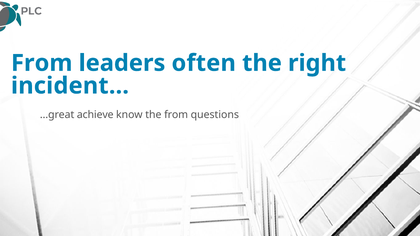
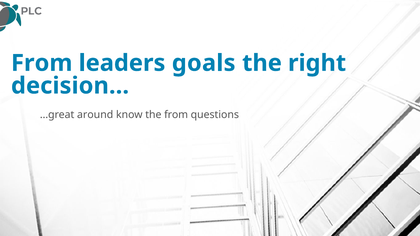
often: often -> goals
incident…: incident… -> decision…
achieve: achieve -> around
